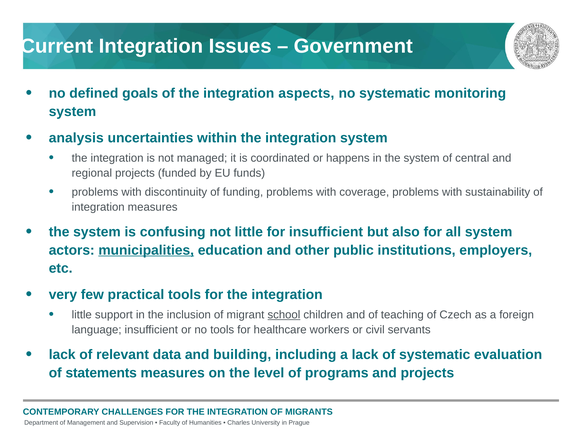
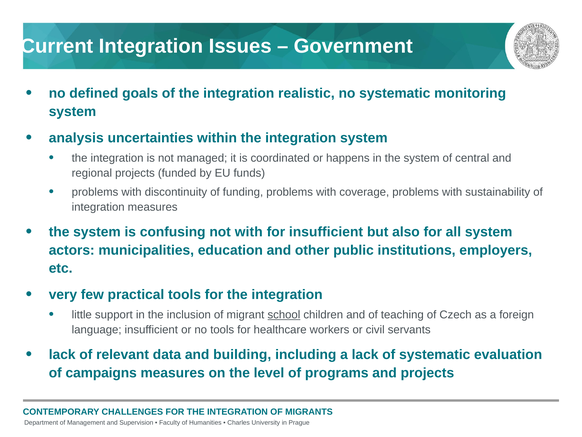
aspects: aspects -> realistic
not little: little -> with
municipalities underline: present -> none
statements: statements -> campaigns
